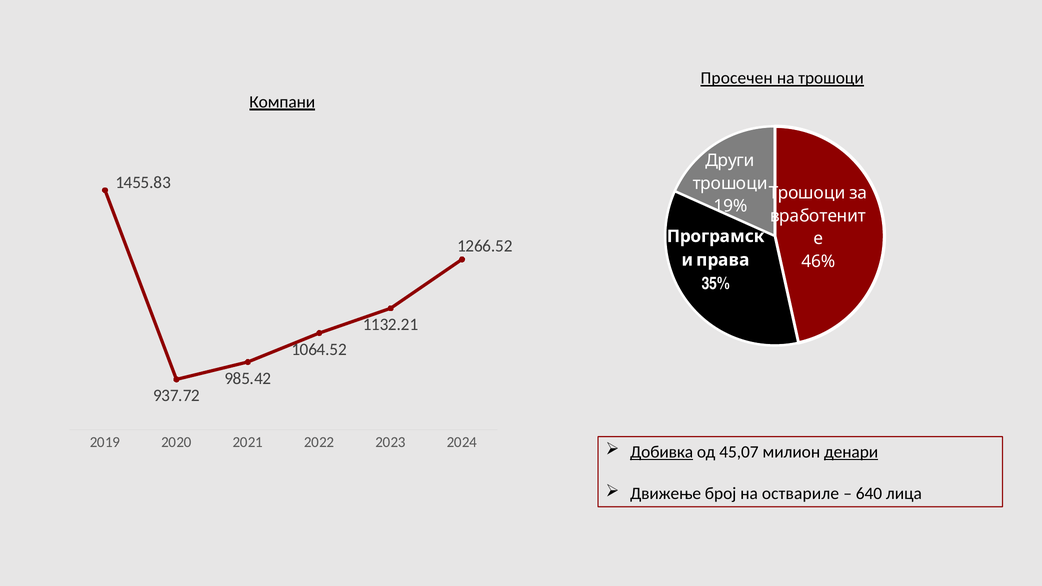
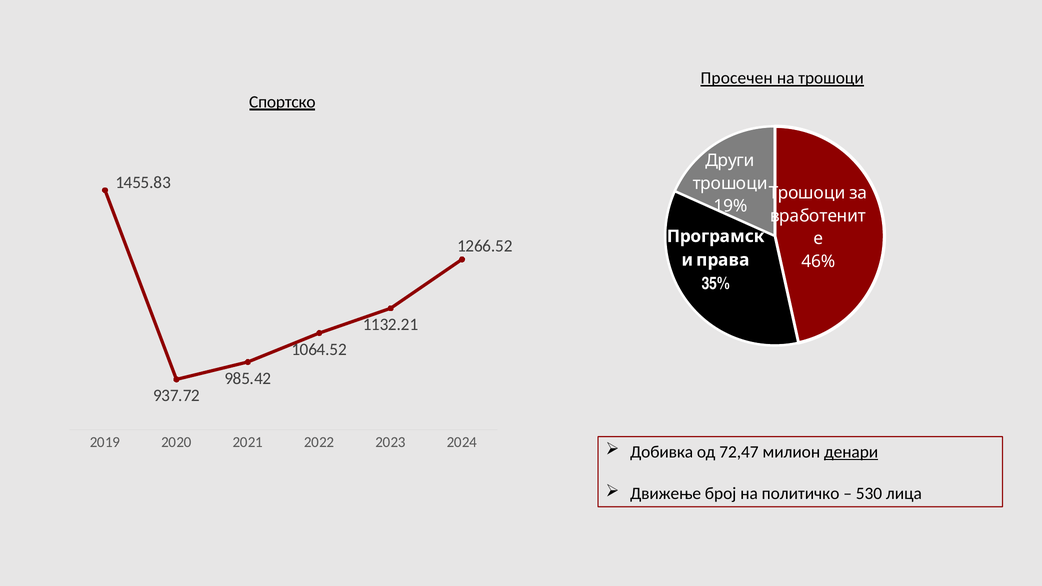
Компани: Компани -> Спортско
Добивка underline: present -> none
45,07: 45,07 -> 72,47
оствариле: оствариле -> политичко
640: 640 -> 530
